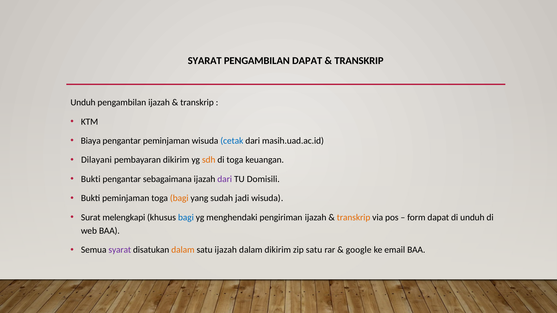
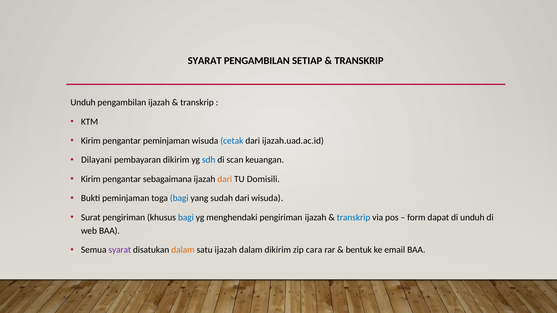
PENGAMBILAN DAPAT: DAPAT -> SETIAP
Biaya at (91, 141): Biaya -> Kirim
masih.uad.ac.id: masih.uad.ac.id -> ijazah.uad.ac.id
sdh colour: orange -> blue
di toga: toga -> scan
Bukti at (91, 179): Bukti -> Kirim
dari at (225, 179) colour: purple -> orange
bagi at (179, 198) colour: orange -> blue
sudah jadi: jadi -> dari
Surat melengkapi: melengkapi -> pengiriman
transkrip at (354, 218) colour: orange -> blue
zip satu: satu -> cara
google: google -> bentuk
